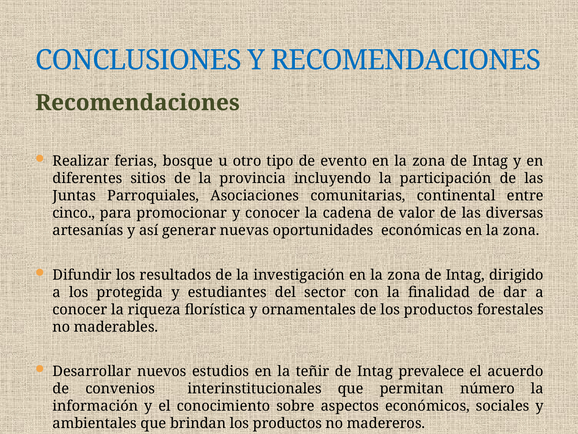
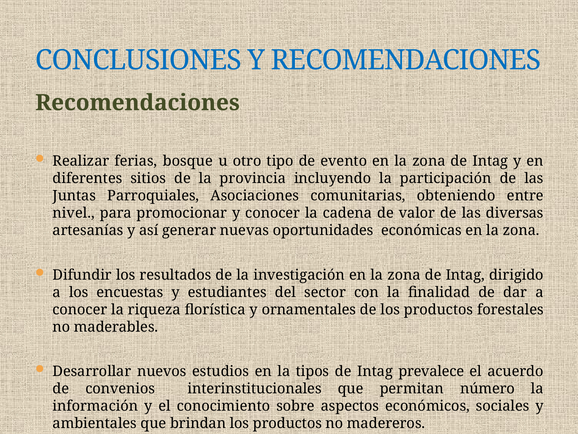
continental: continental -> obteniendo
cinco: cinco -> nivel
protegida: protegida -> encuestas
teñir: teñir -> tipos
